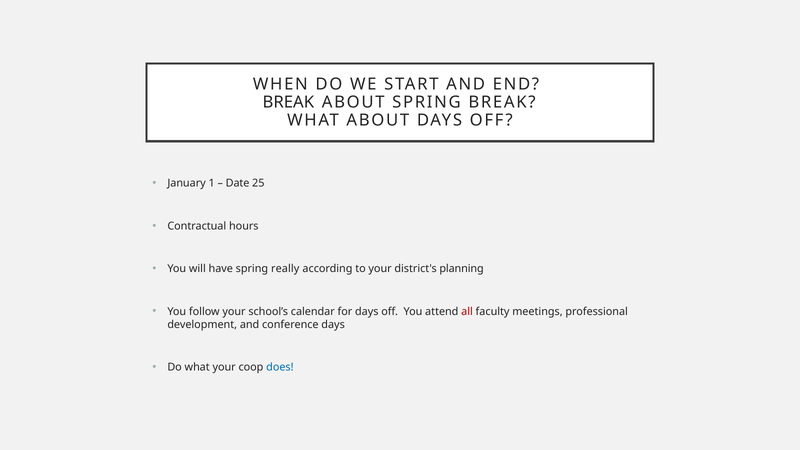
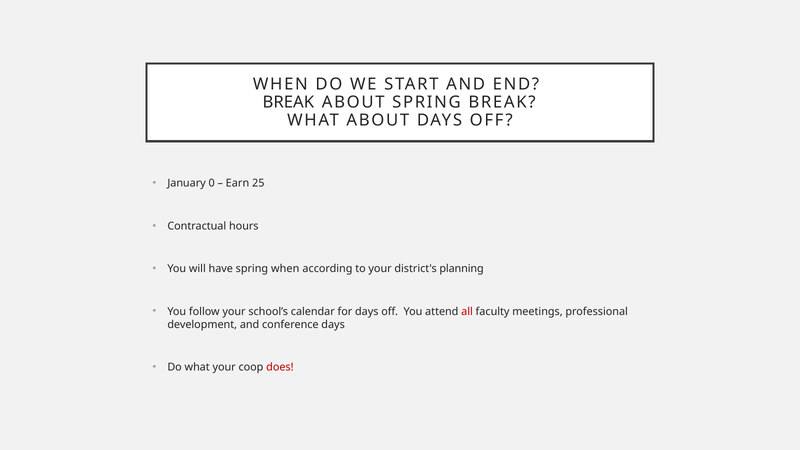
1: 1 -> 0
Date: Date -> Earn
spring really: really -> when
does colour: blue -> red
